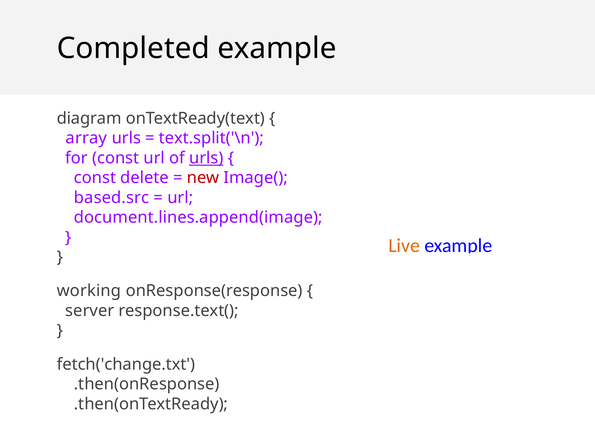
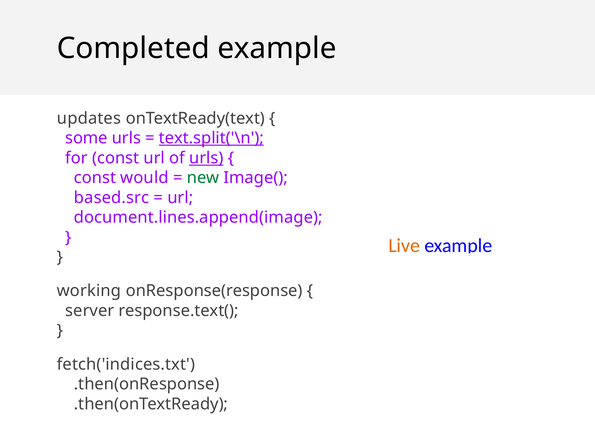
diagram: diagram -> updates
array: array -> some
text.split('\n underline: none -> present
delete: delete -> would
new colour: red -> green
fetch('change.txt: fetch('change.txt -> fetch('indices.txt
